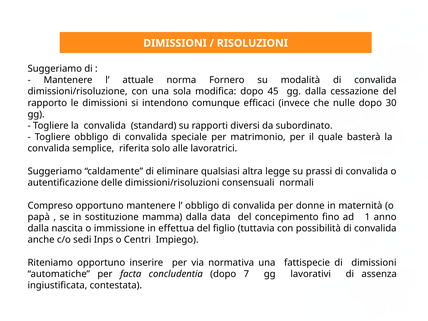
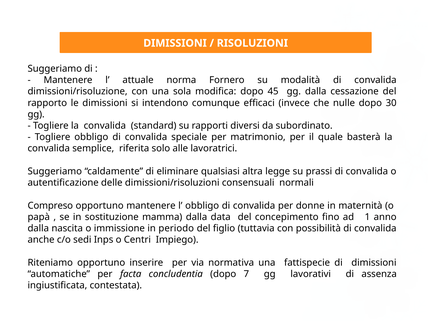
effettua: effettua -> periodo
